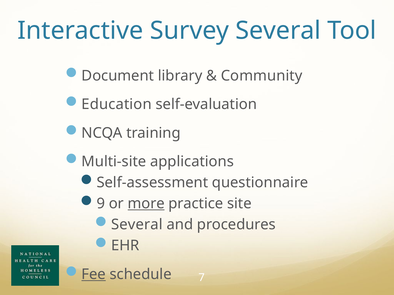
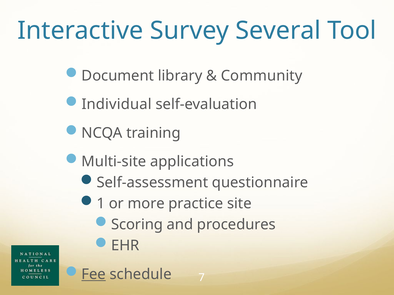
Education: Education -> Individual
9: 9 -> 1
more underline: present -> none
Several at (137, 225): Several -> Scoring
